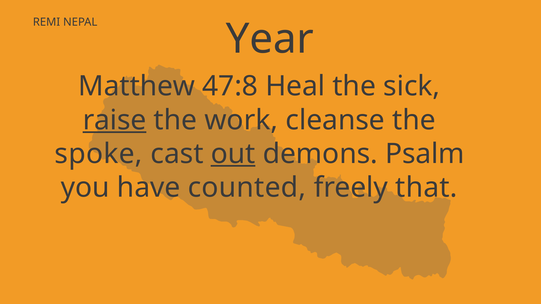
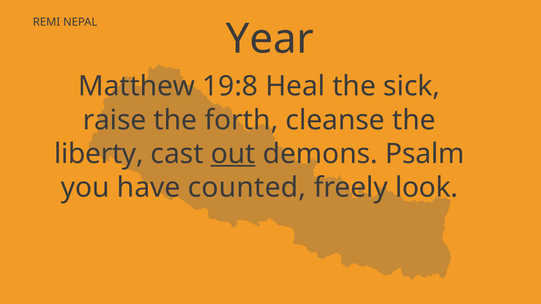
47:8: 47:8 -> 19:8
raise underline: present -> none
work: work -> forth
spoke: spoke -> liberty
that: that -> look
